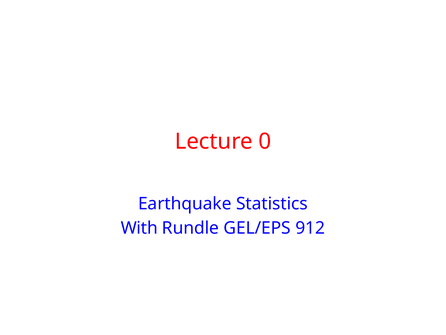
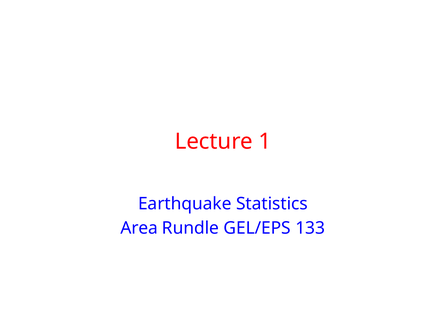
0: 0 -> 1
With: With -> Area
912: 912 -> 133
